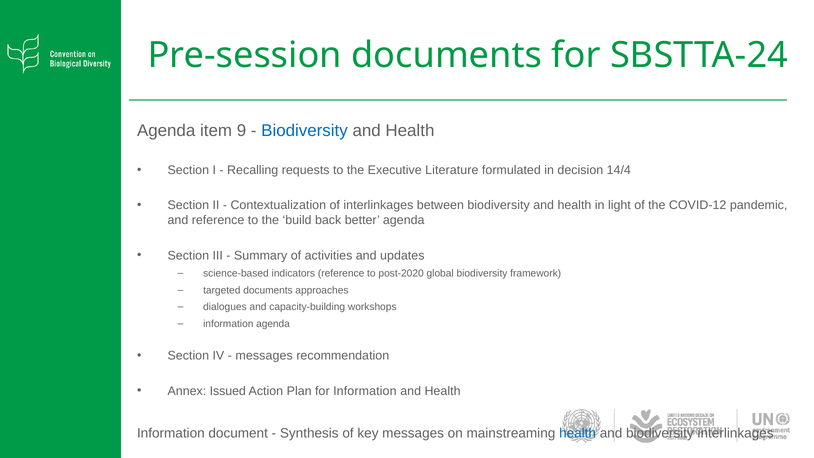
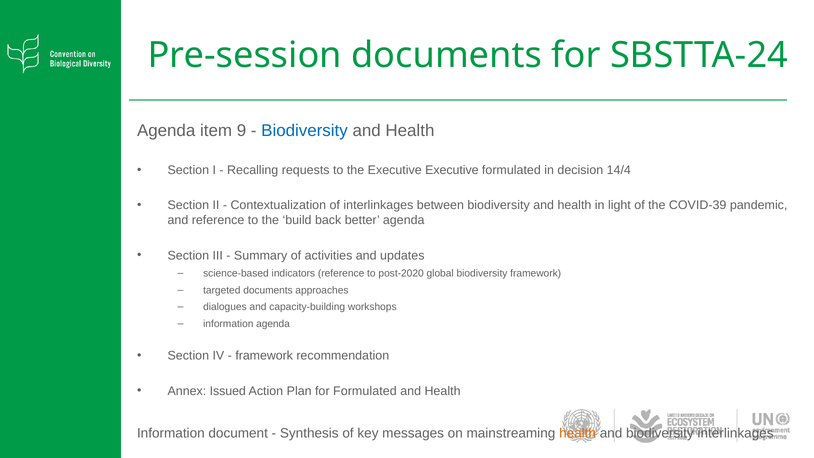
Executive Literature: Literature -> Executive
COVID-12: COVID-12 -> COVID-39
messages at (264, 356): messages -> framework
for Information: Information -> Formulated
health at (578, 433) colour: blue -> orange
